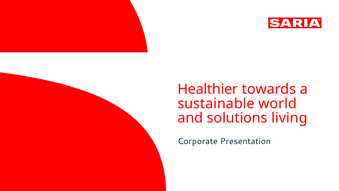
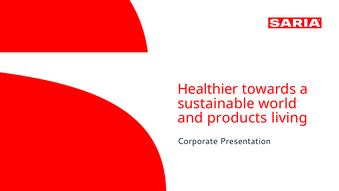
solutions: solutions -> products
